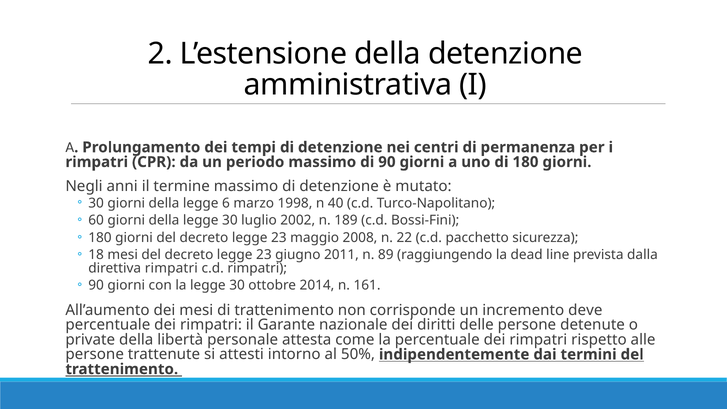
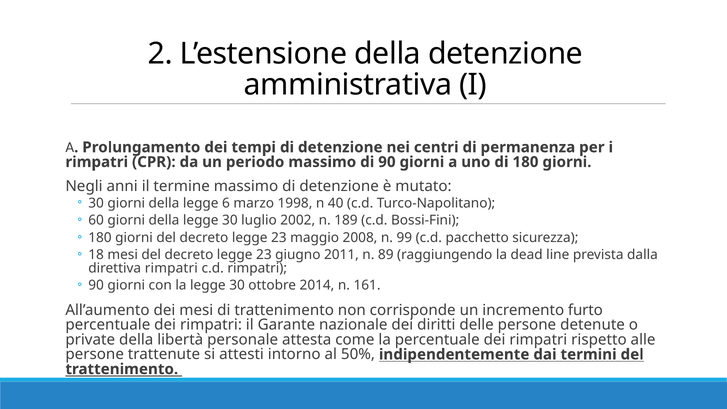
22: 22 -> 99
deve: deve -> furto
